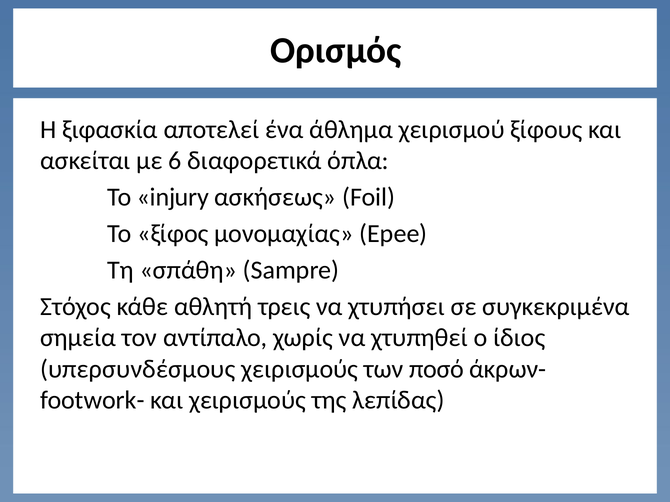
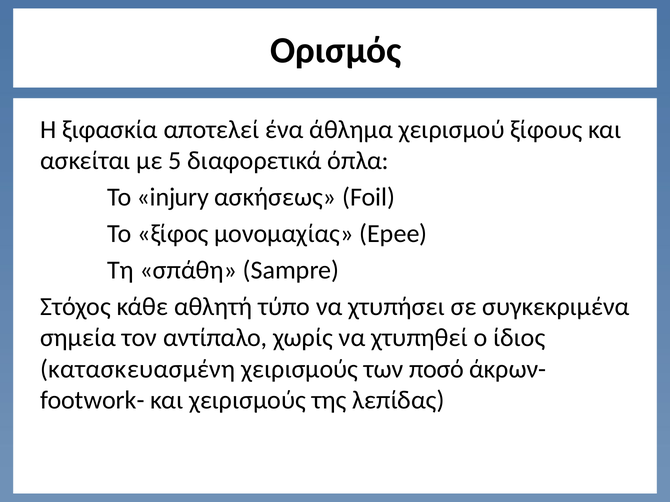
6: 6 -> 5
τρεις: τρεις -> τύπο
υπερσυνδέσμους: υπερσυνδέσμους -> κατασκευασμένη
